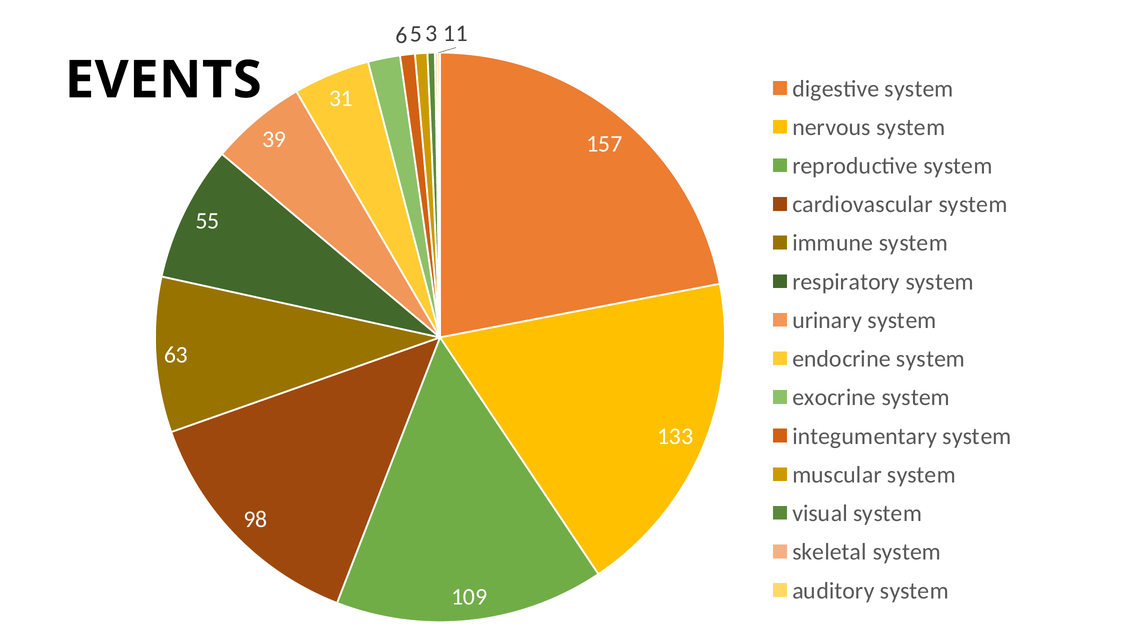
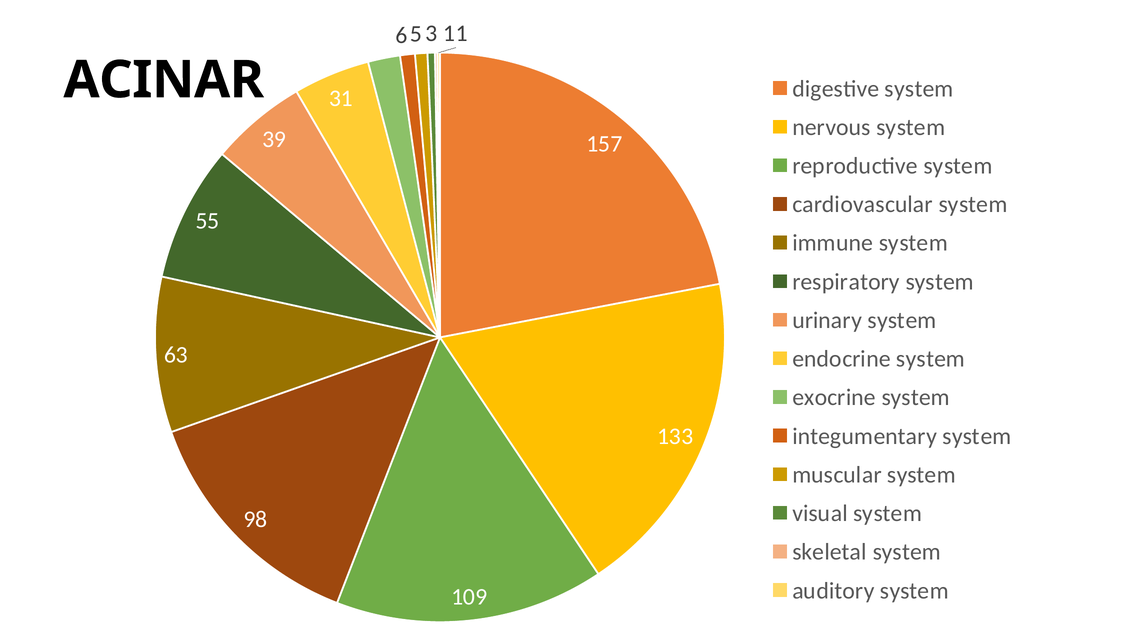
EVENTS: EVENTS -> ACINAR
